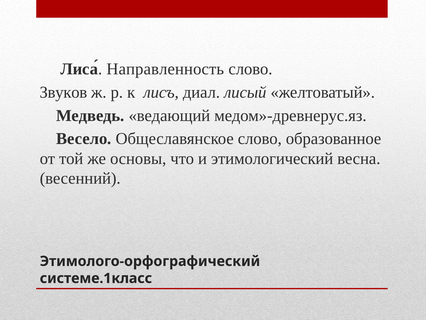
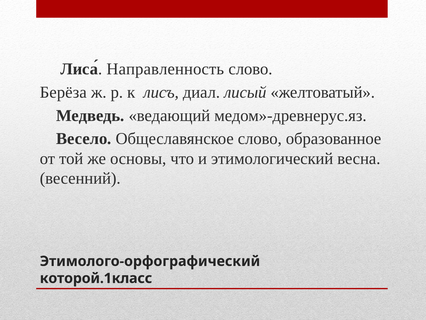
Звуков: Звуков -> Берёза
системе.1класс: системе.1класс -> которой.1класс
